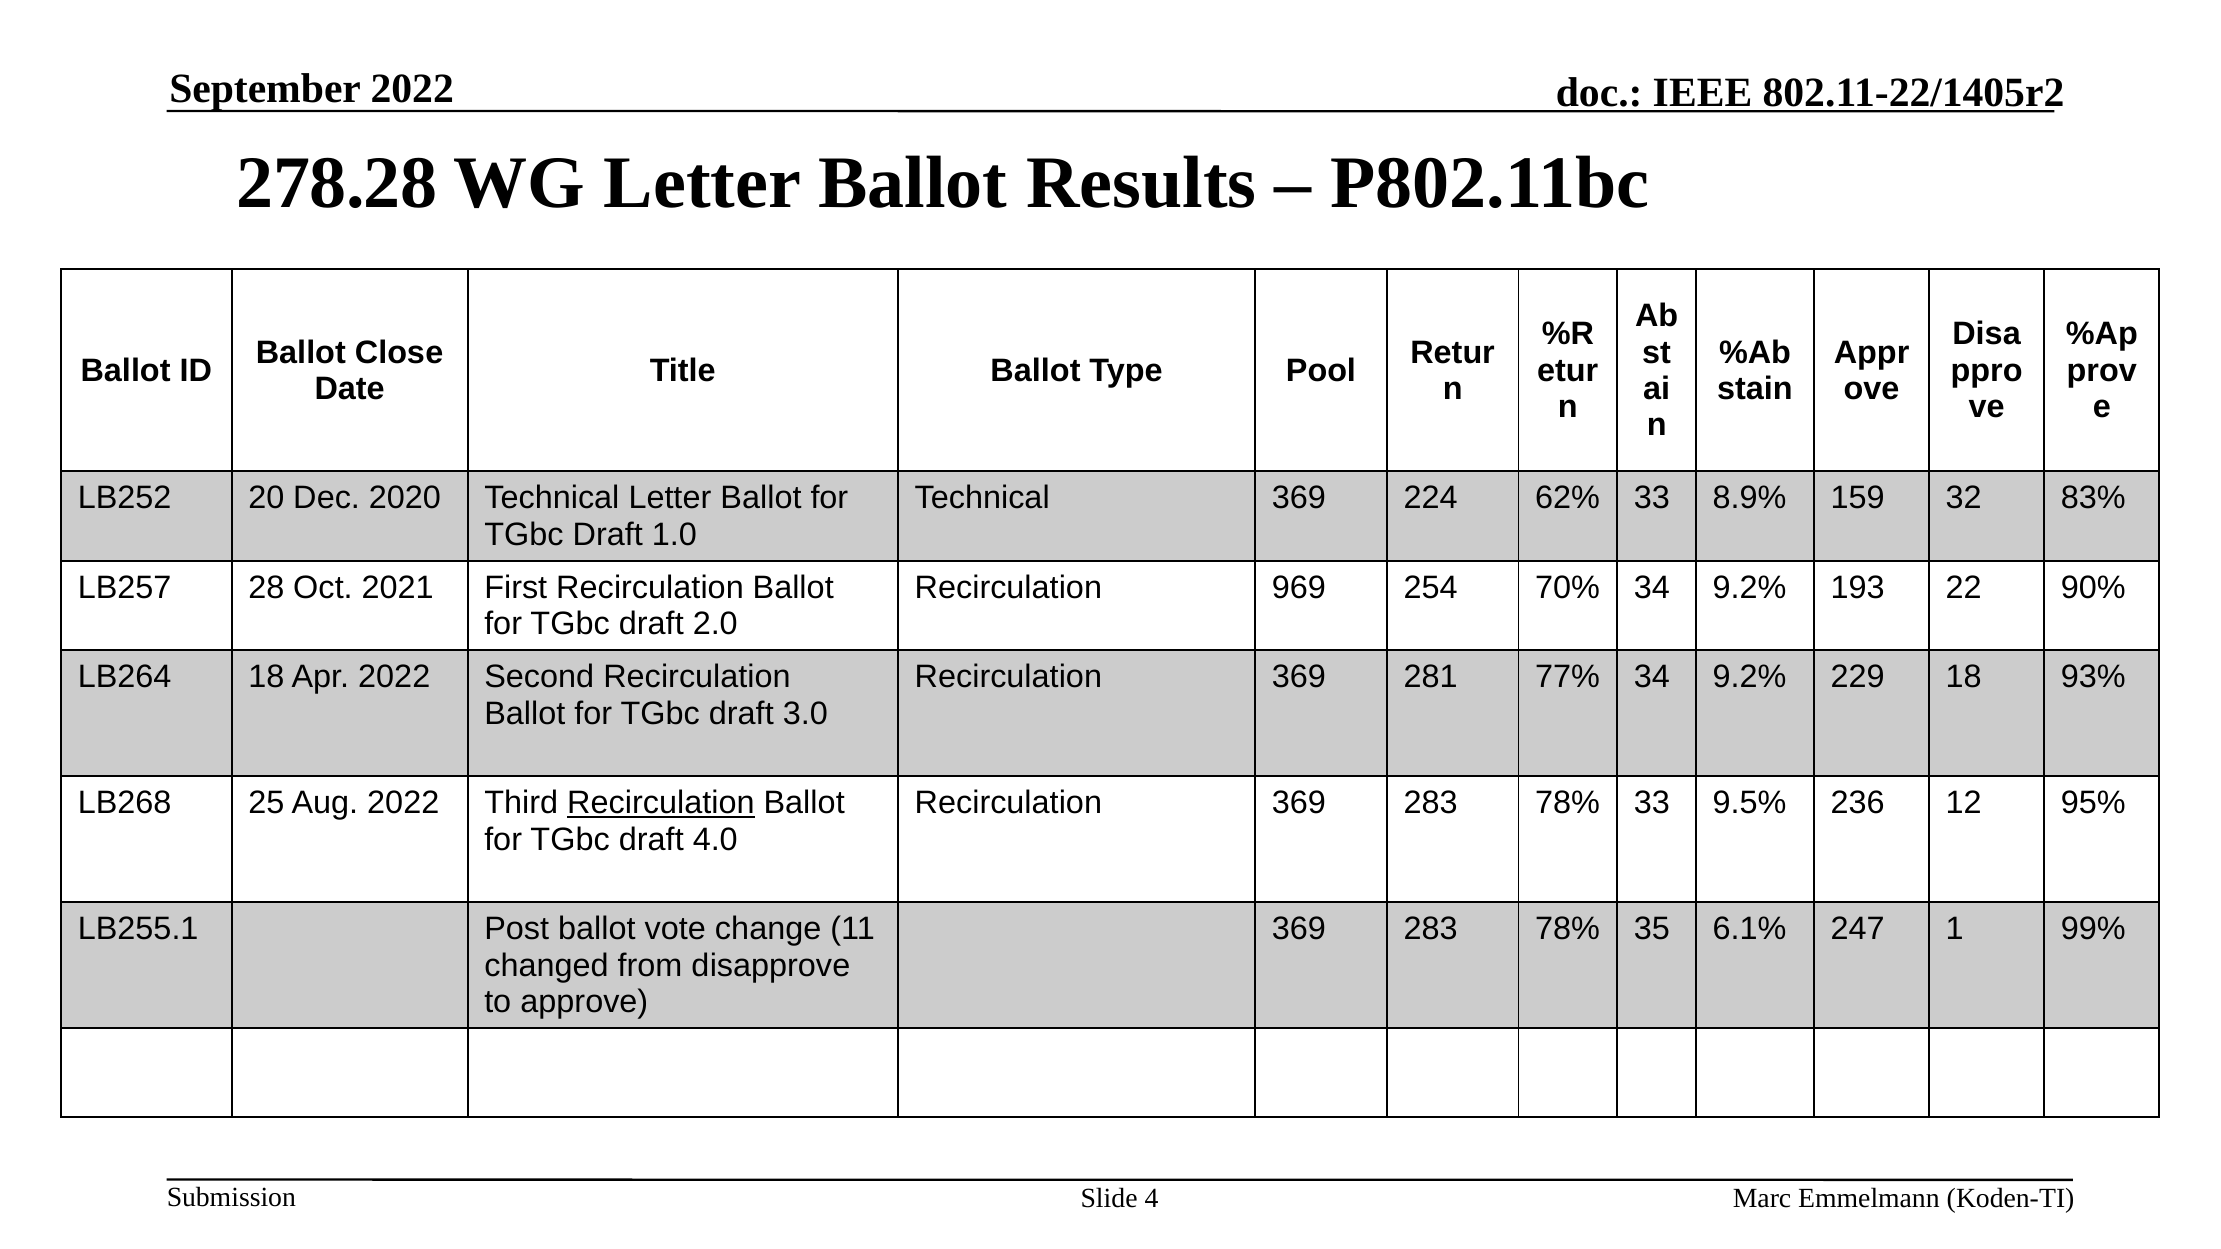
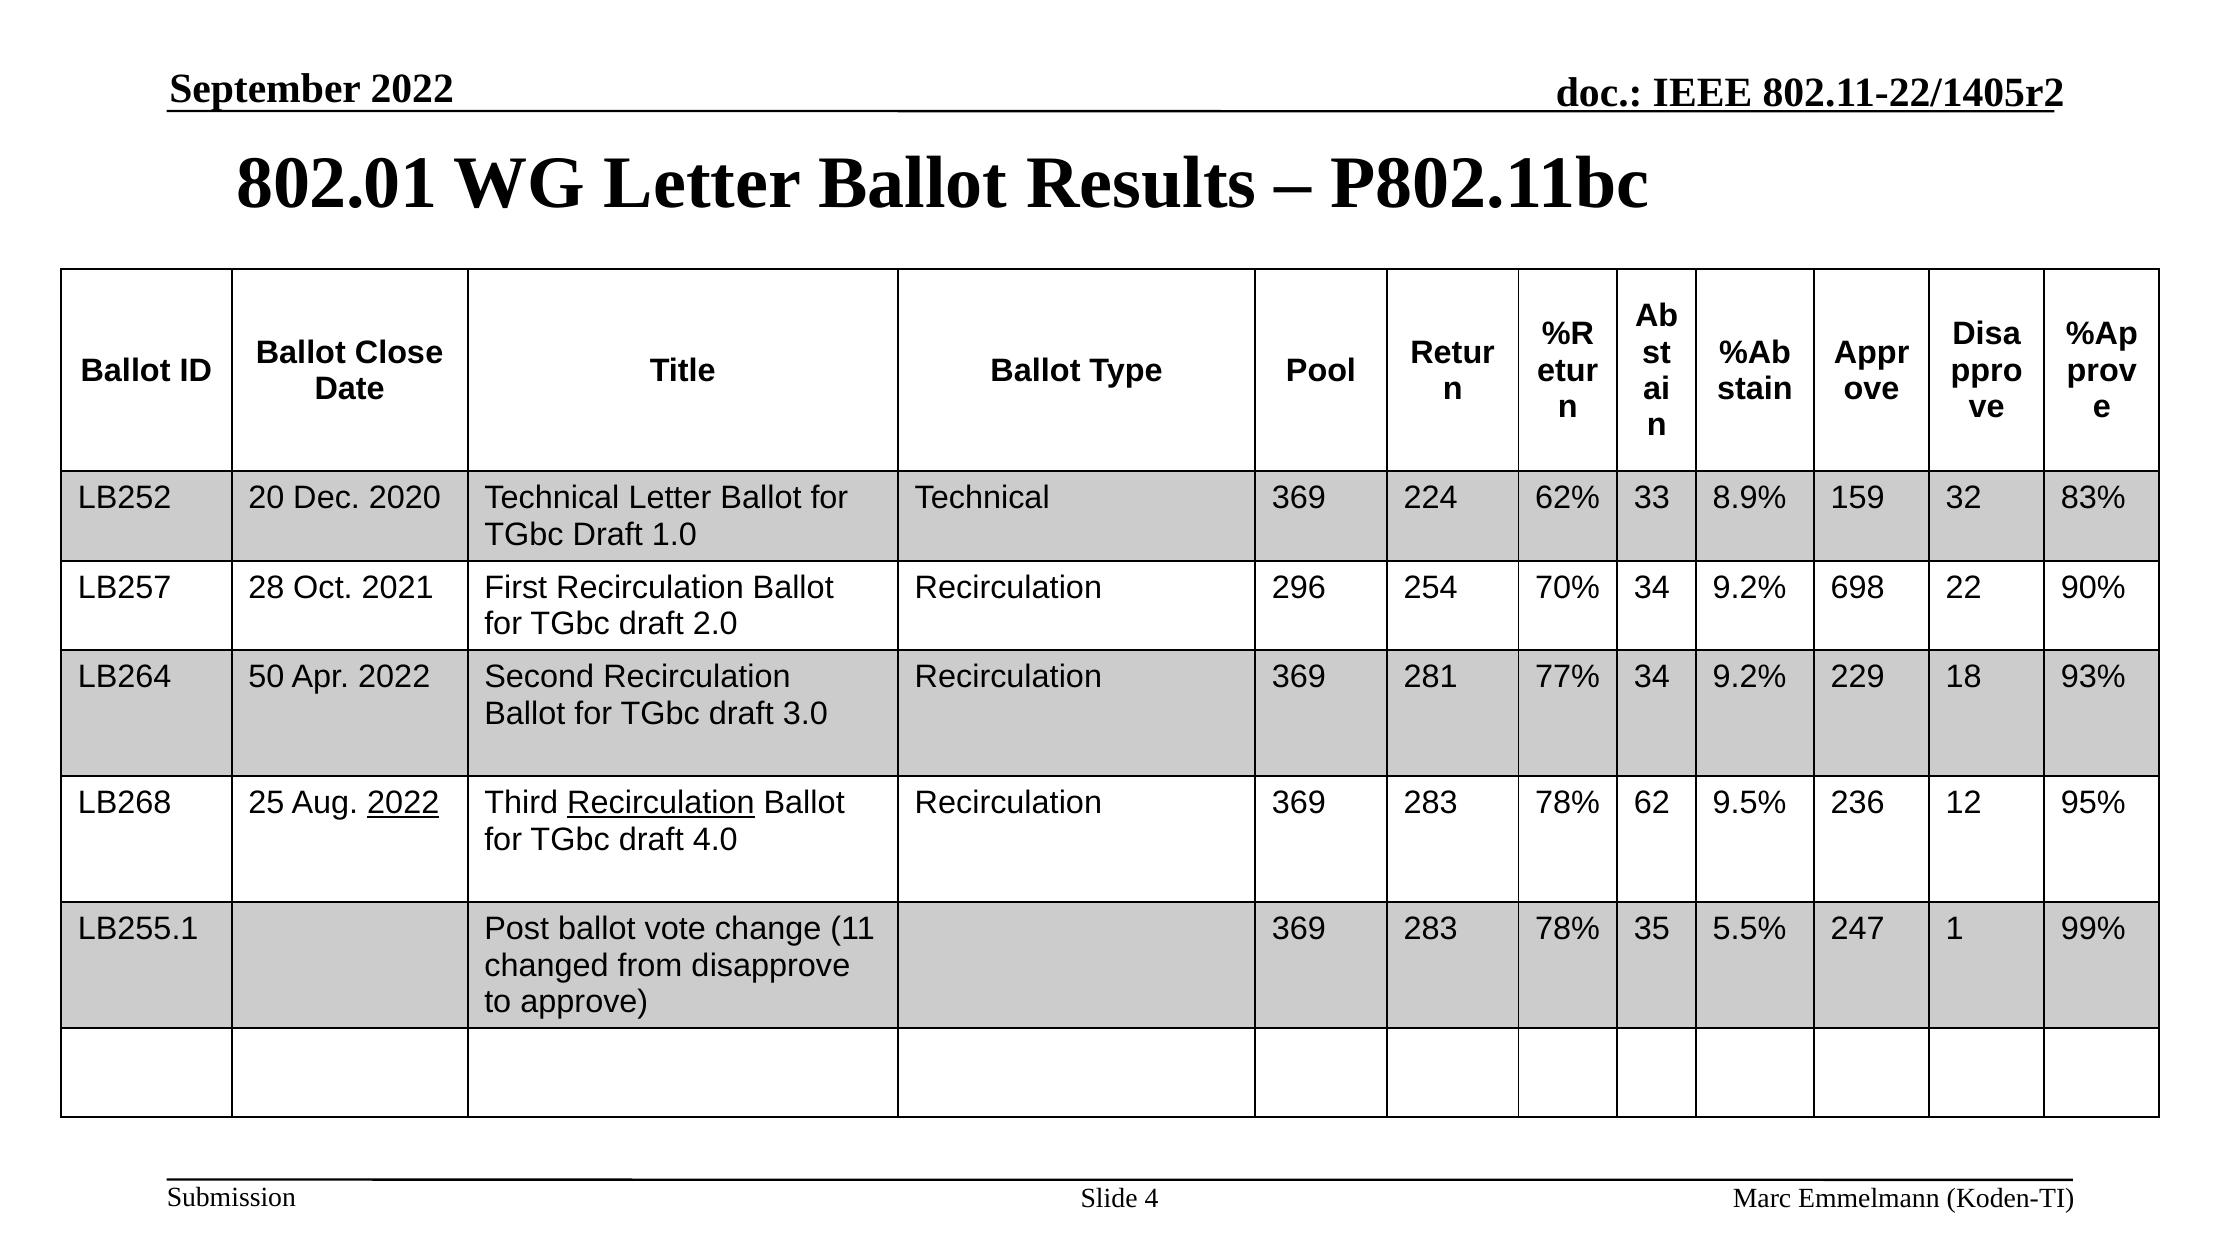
278.28: 278.28 -> 802.01
969: 969 -> 296
193: 193 -> 698
LB264 18: 18 -> 50
2022 at (403, 803) underline: none -> present
78% 33: 33 -> 62
6.1%: 6.1% -> 5.5%
